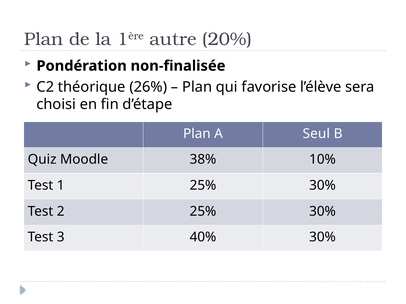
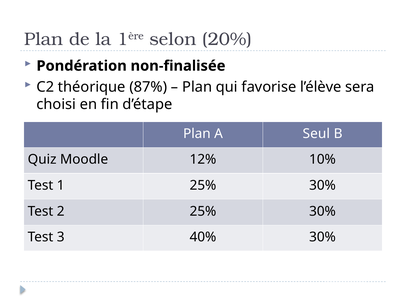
autre: autre -> selon
26%: 26% -> 87%
38%: 38% -> 12%
